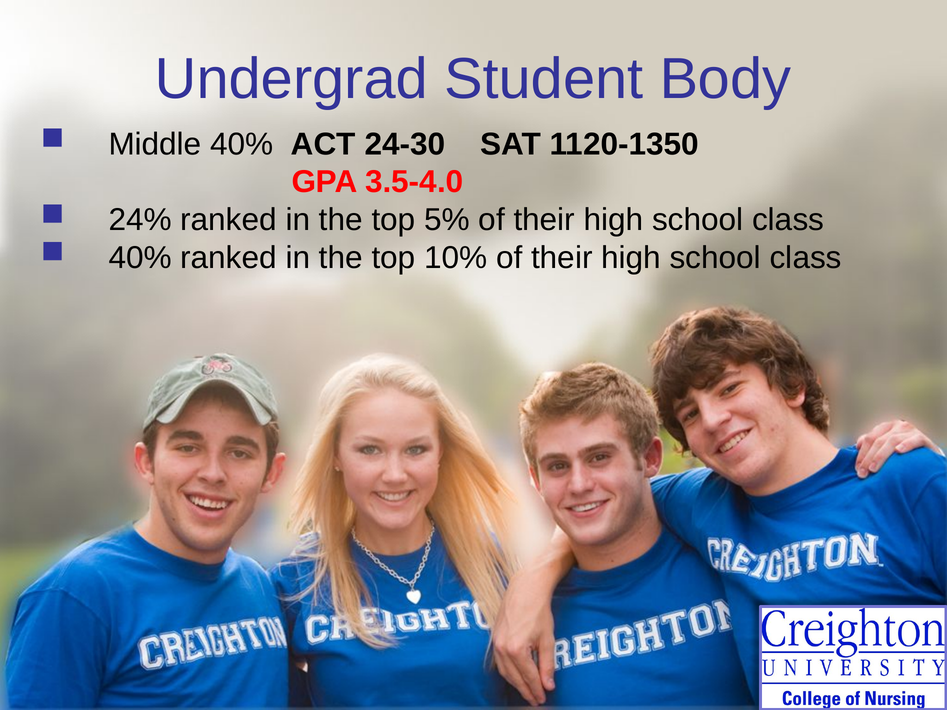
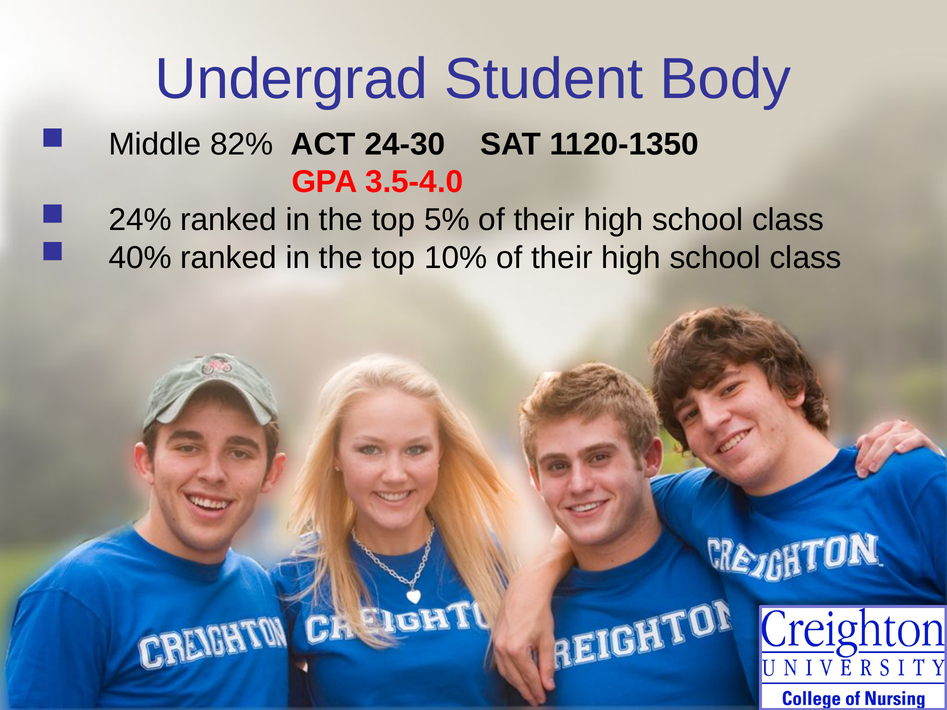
Middle 40%: 40% -> 82%
